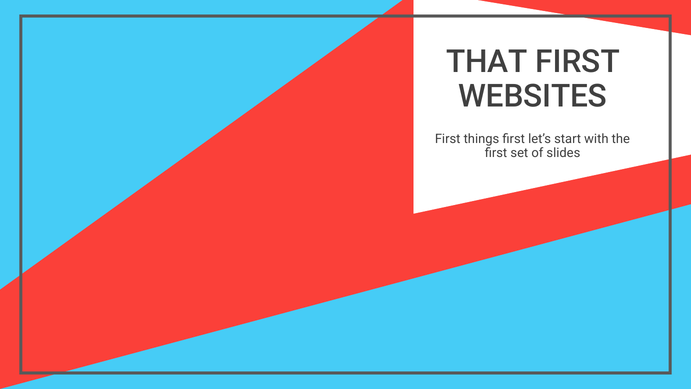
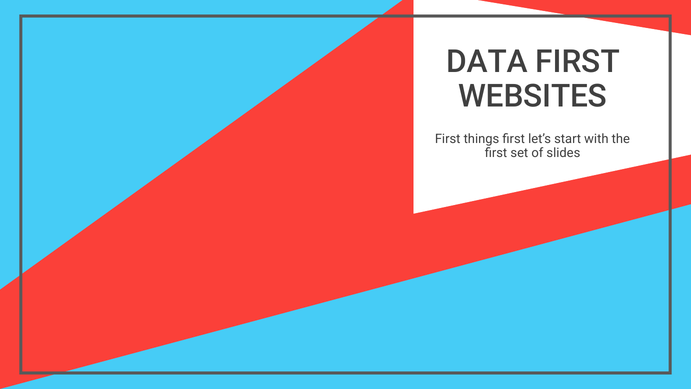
THAT: THAT -> DATA
